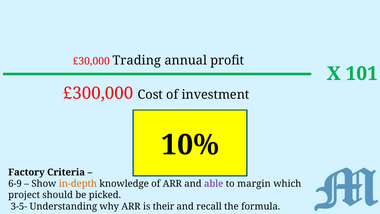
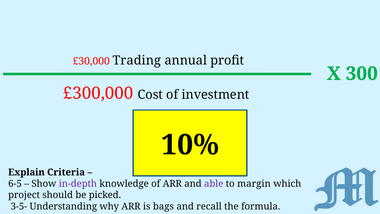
101: 101 -> 300
Factory: Factory -> Explain
6-9: 6-9 -> 6-5
in-depth colour: orange -> purple
their: their -> bags
